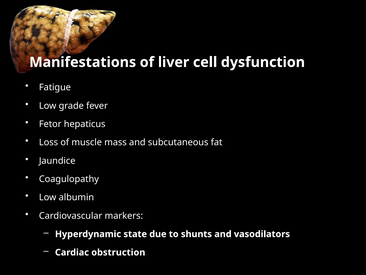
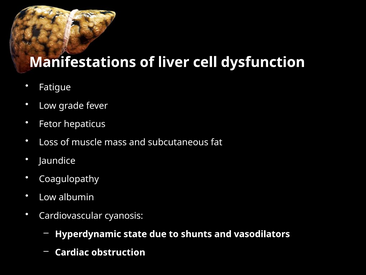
markers: markers -> cyanosis
